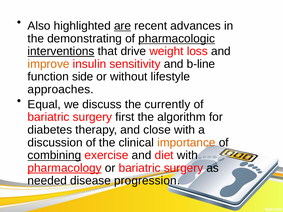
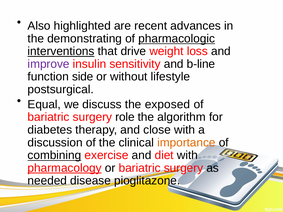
are underline: present -> none
improve colour: orange -> purple
approaches: approaches -> postsurgical
currently: currently -> exposed
first: first -> role
progression: progression -> pioglitazone
